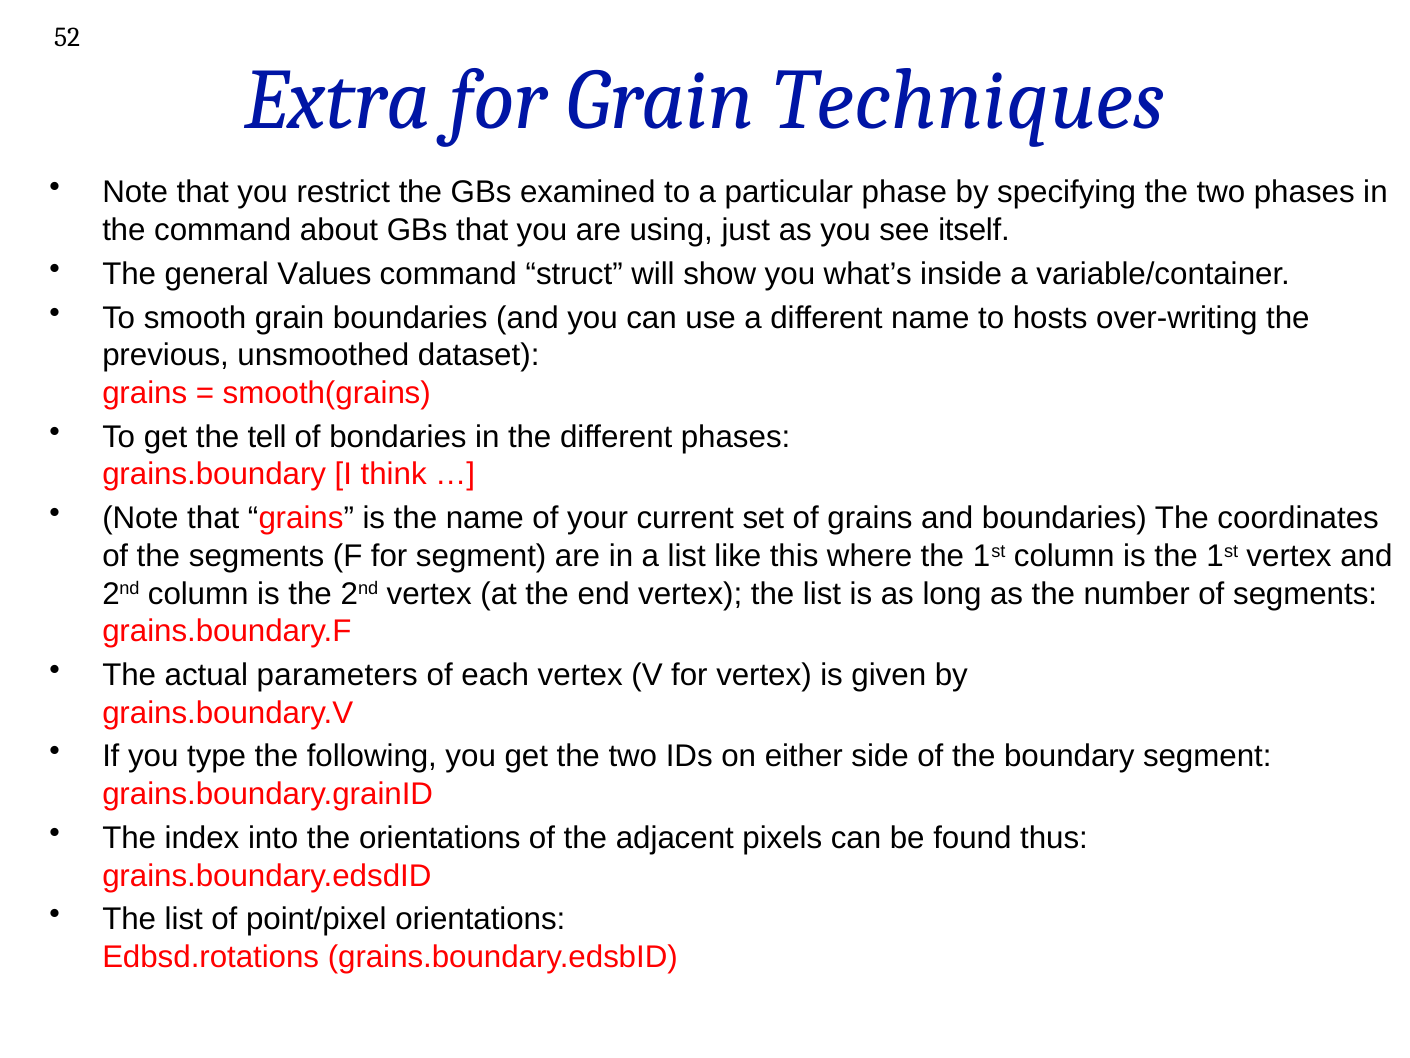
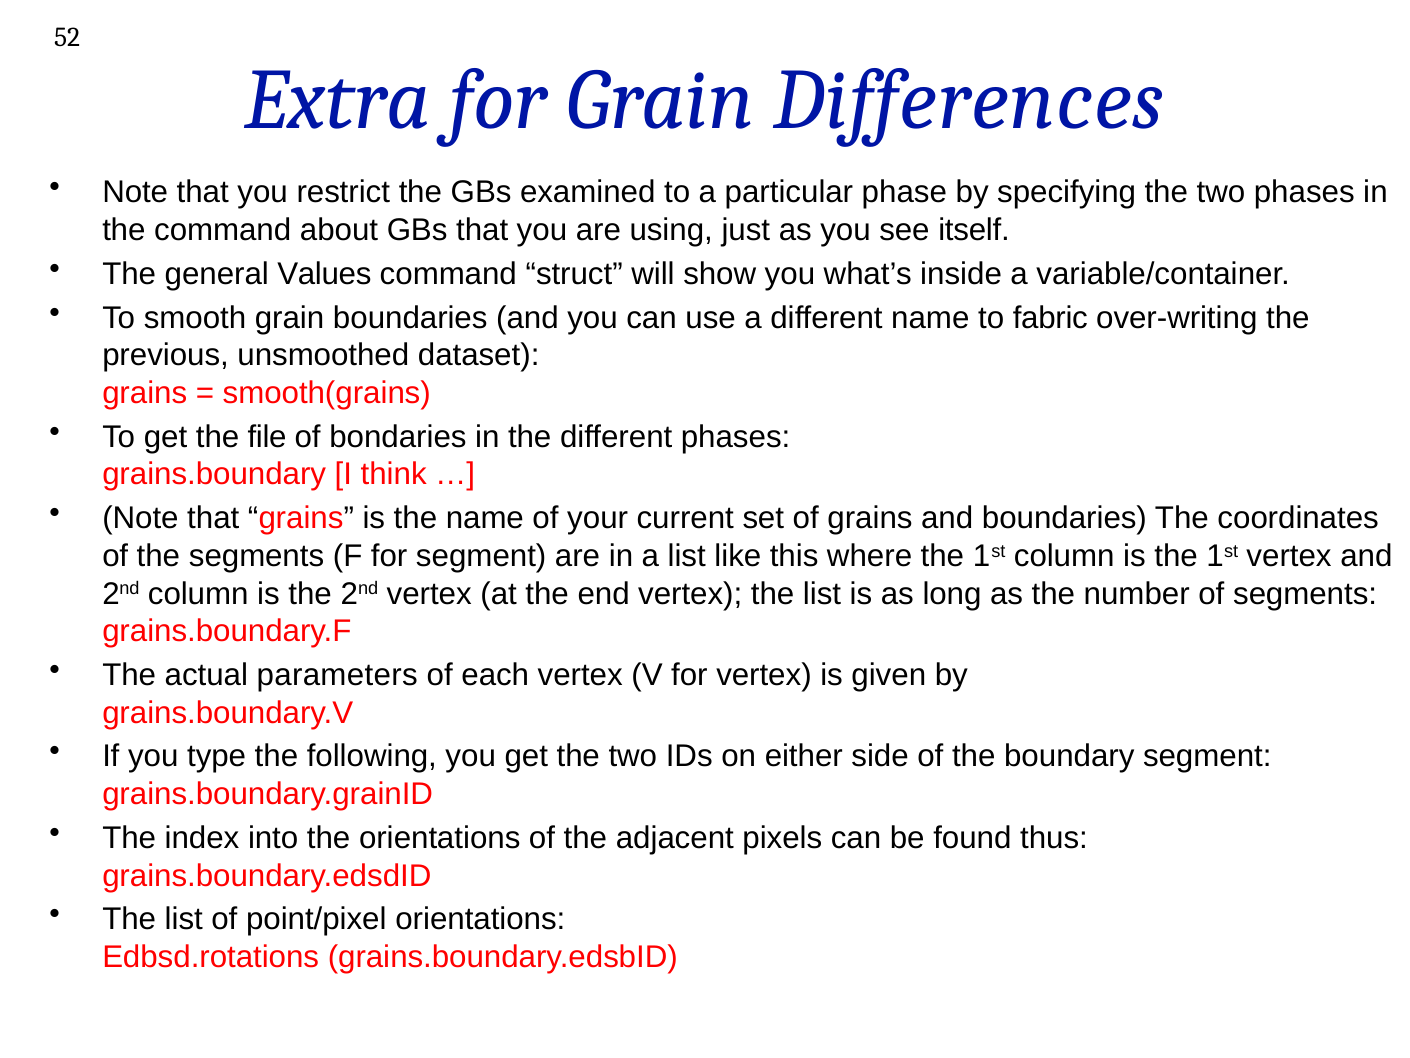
Techniques: Techniques -> Differences
hosts: hosts -> fabric
tell: tell -> file
